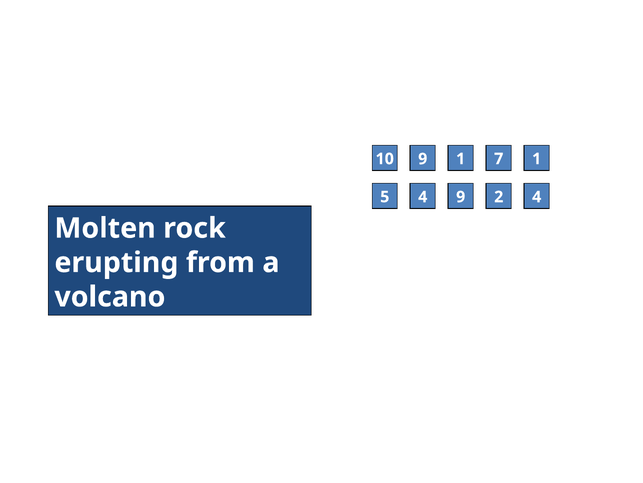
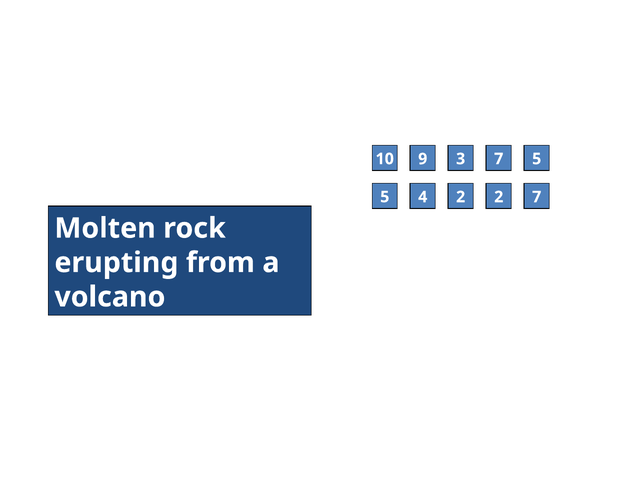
9 1: 1 -> 3
7 1: 1 -> 5
4 9: 9 -> 2
2 4: 4 -> 7
